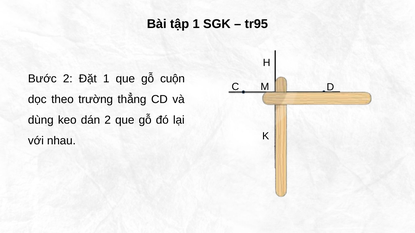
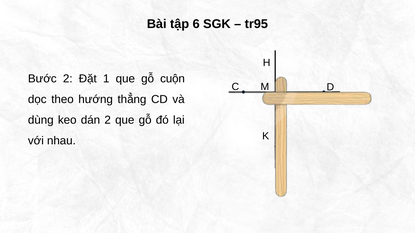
tập 1: 1 -> 6
trường: trường -> hướng
